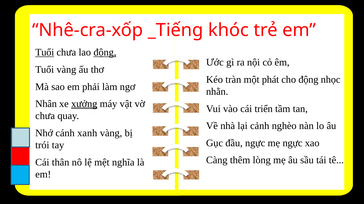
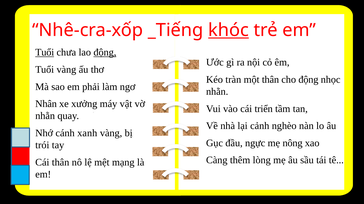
khóc underline: none -> present
một phát: phát -> thân
xưởng at (84, 104) underline: present -> none
chưa at (45, 116): chưa -> nhằn
mẹ ngực: ngực -> nông
nghĩa: nghĩa -> mạng
